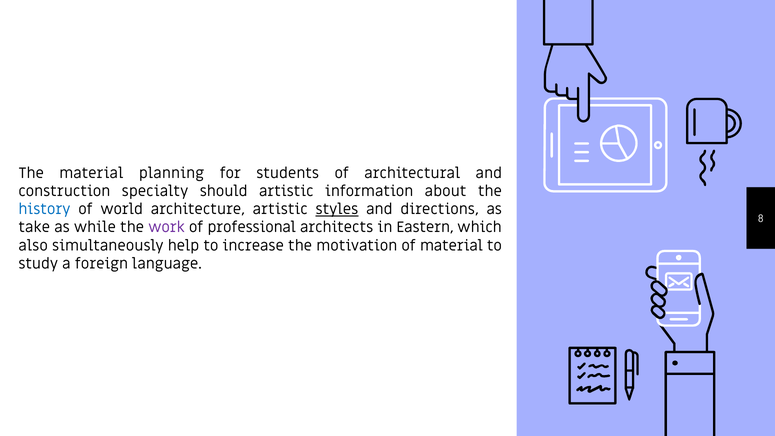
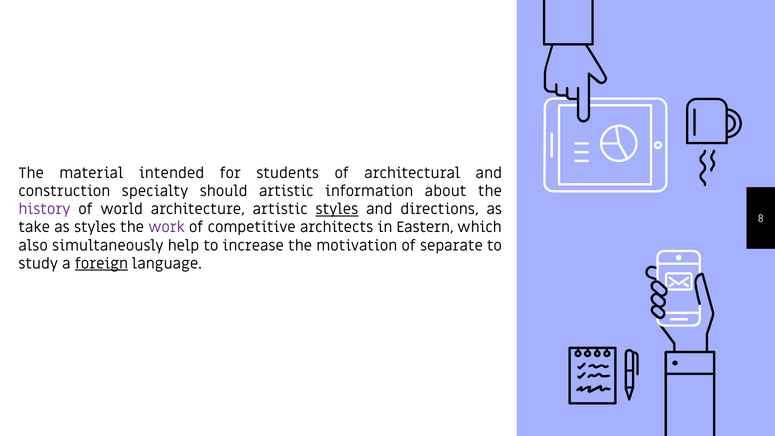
planning: planning -> intended
history colour: blue -> purple
as while: while -> styles
professional: professional -> competitive
of material: material -> separate
foreign underline: none -> present
